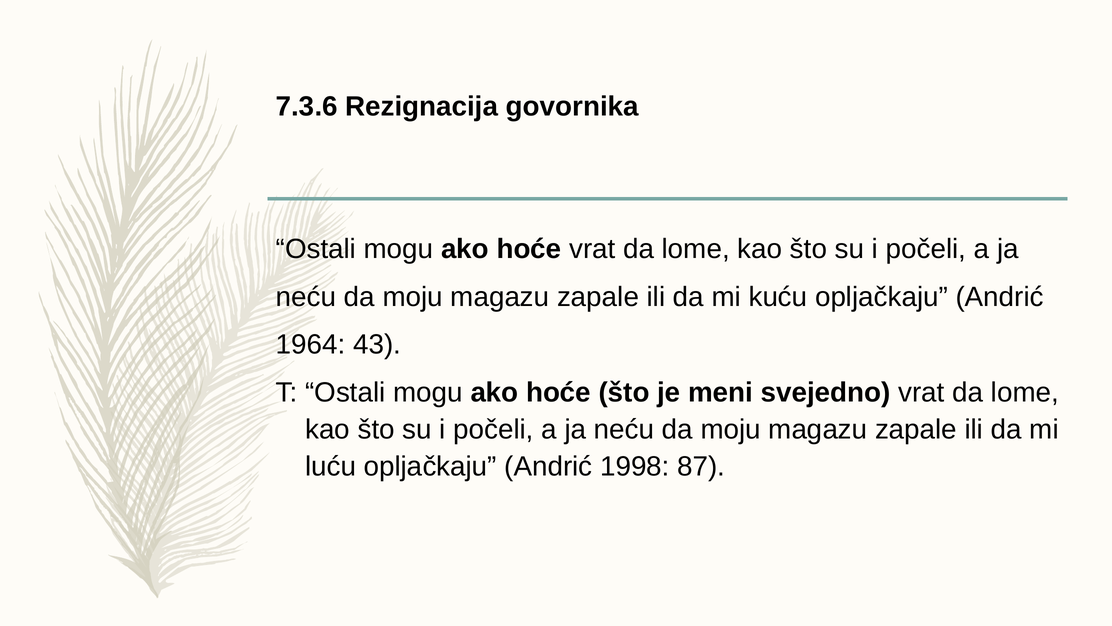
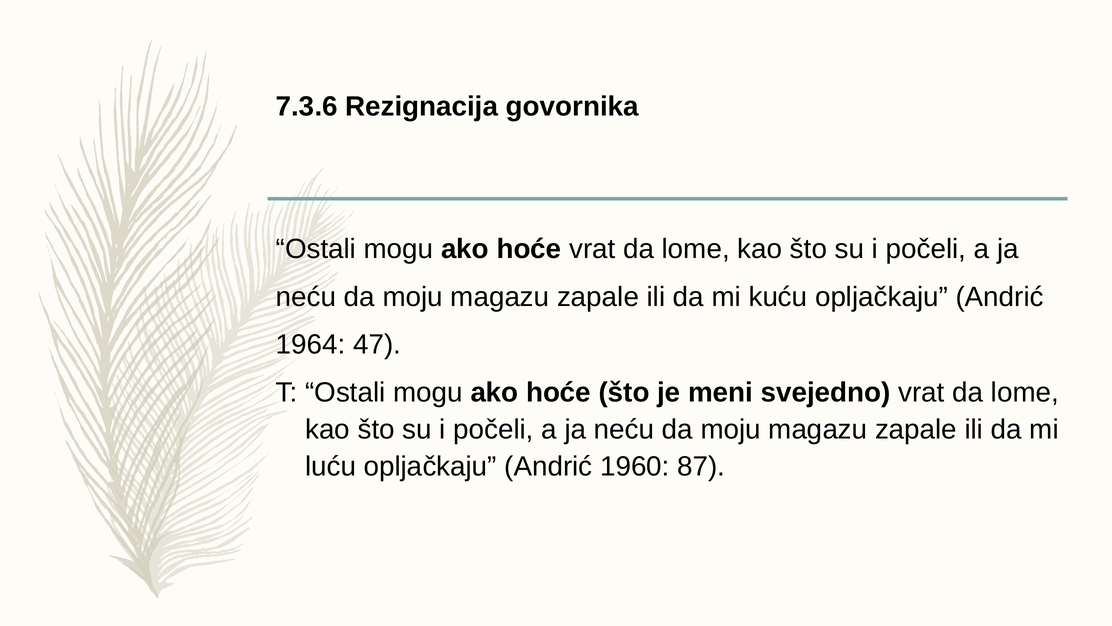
43: 43 -> 47
1998: 1998 -> 1960
